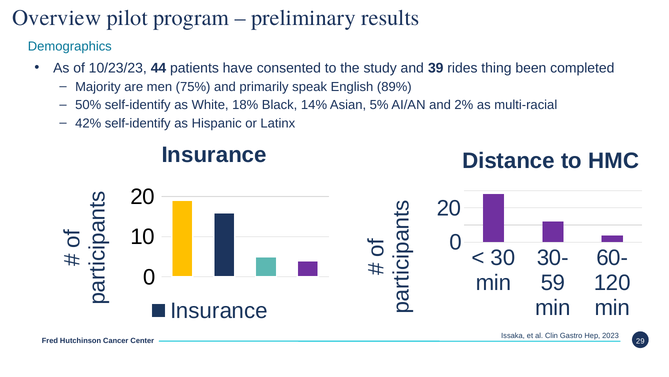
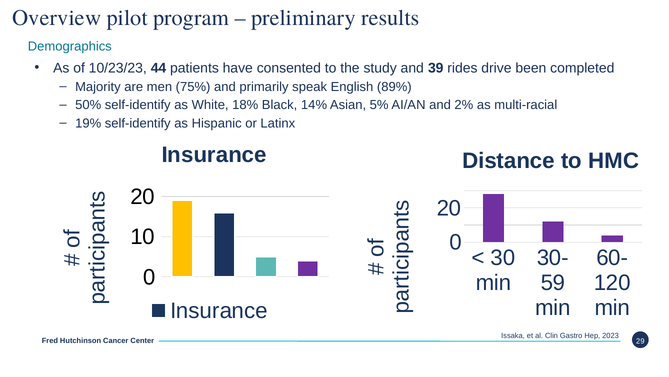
thing: thing -> drive
42%: 42% -> 19%
